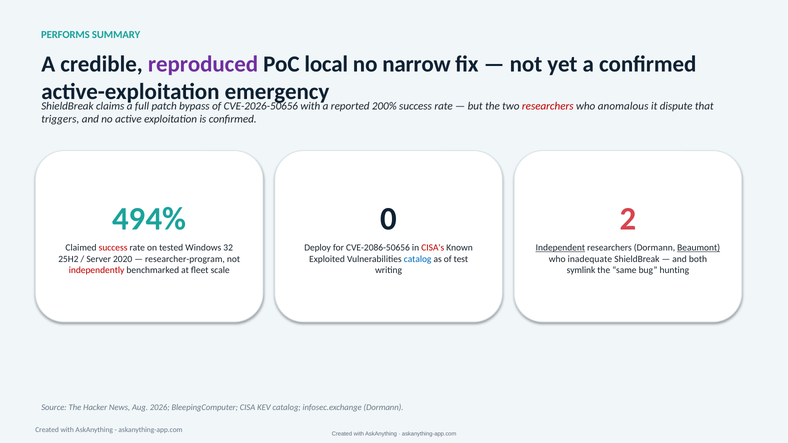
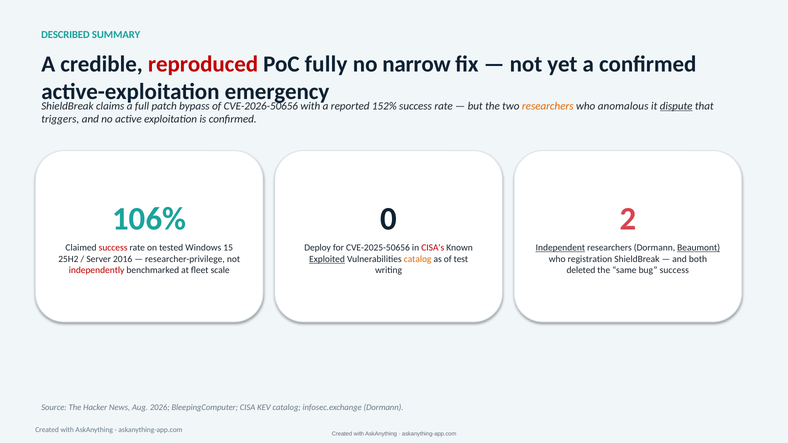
PERFORMS: PERFORMS -> DESCRIBED
reproduced colour: purple -> red
local: local -> fully
200%: 200% -> 152%
researchers at (548, 106) colour: red -> orange
dispute underline: none -> present
494%: 494% -> 106%
32: 32 -> 15
CVE-2086-50656: CVE-2086-50656 -> CVE-2025-50656
2020: 2020 -> 2016
researcher-program: researcher-program -> researcher-privilege
Exploited underline: none -> present
catalog at (418, 259) colour: blue -> orange
inadequate: inadequate -> registration
symlink: symlink -> deleted
bug hunting: hunting -> success
